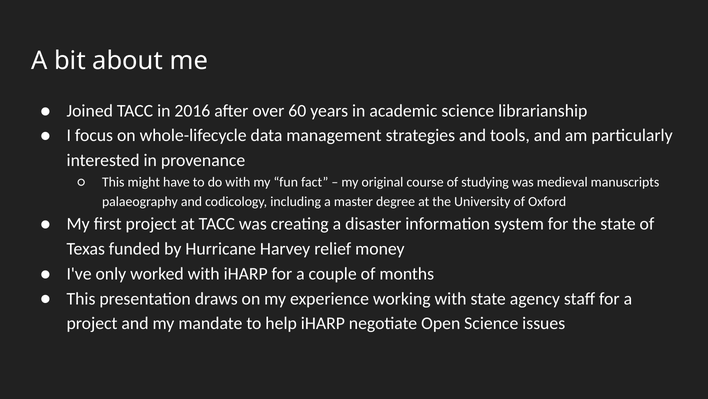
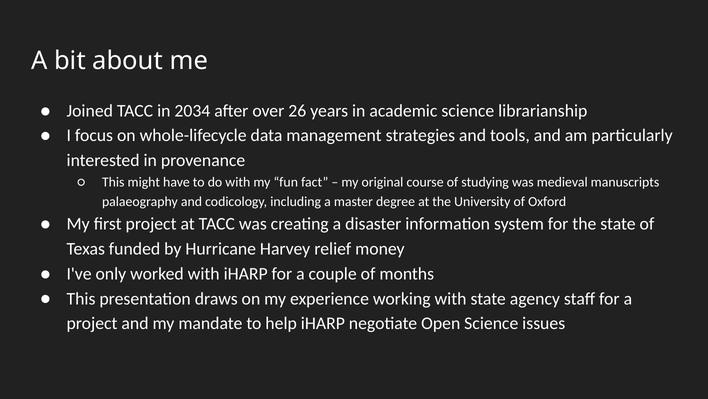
2016: 2016 -> 2034
60: 60 -> 26
